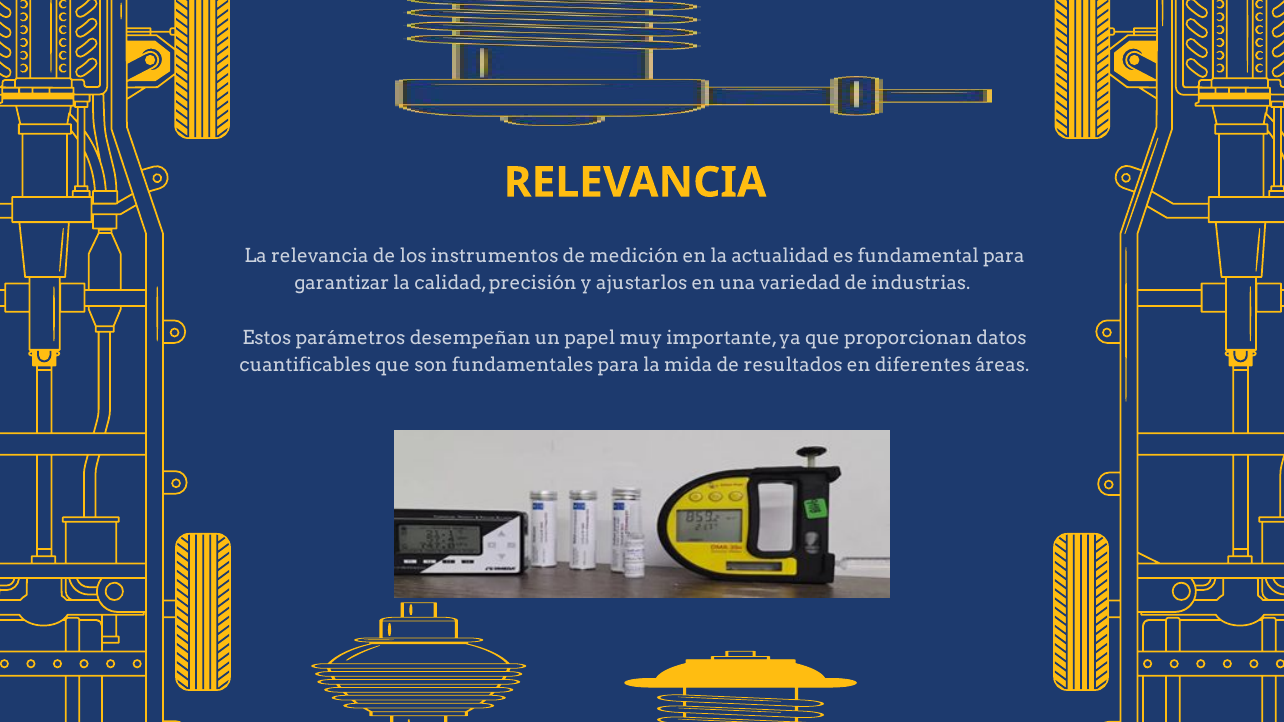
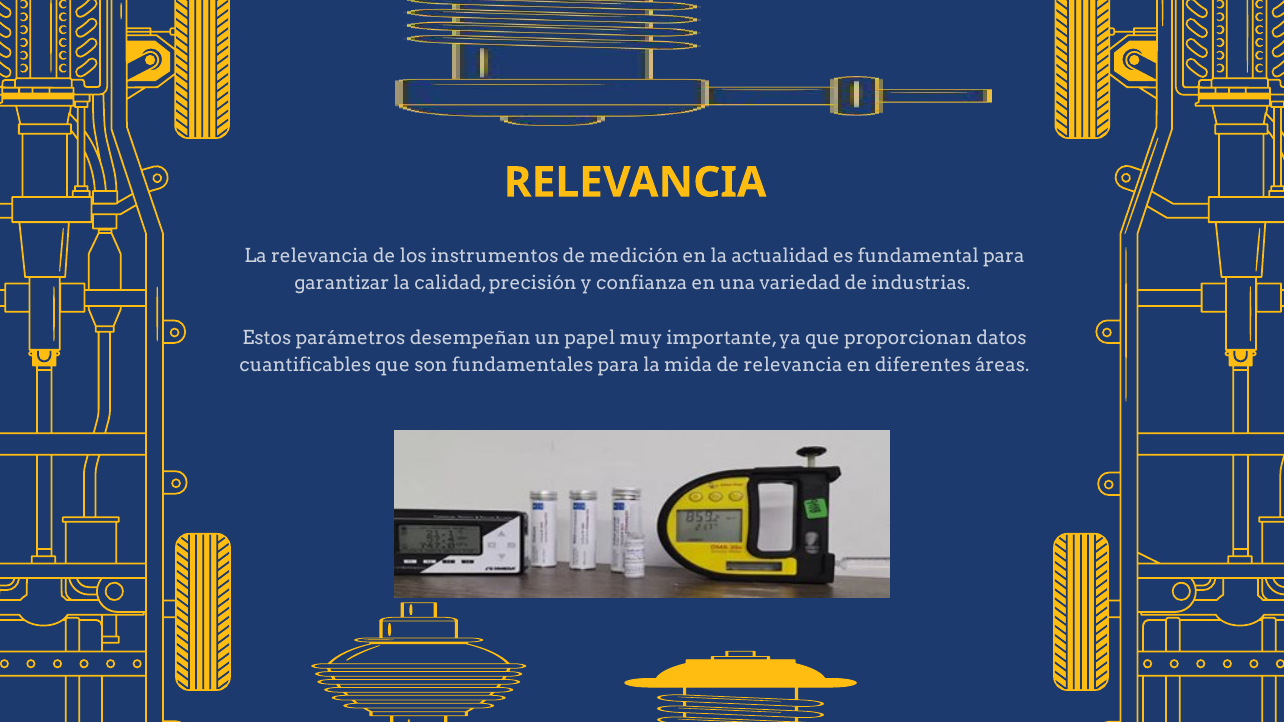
ajustarlos: ajustarlos -> confianza
de resultados: resultados -> relevancia
